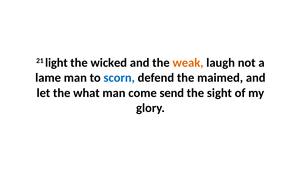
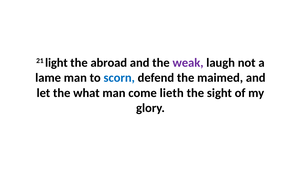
wicked: wicked -> abroad
weak colour: orange -> purple
send: send -> lieth
